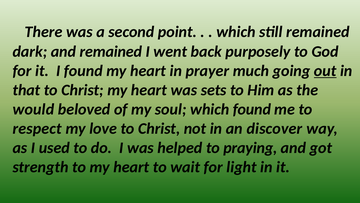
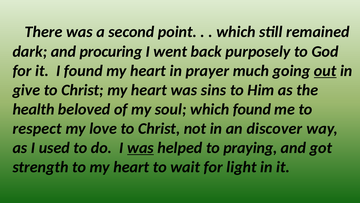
and remained: remained -> procuring
that: that -> give
sets: sets -> sins
would: would -> health
was at (140, 147) underline: none -> present
